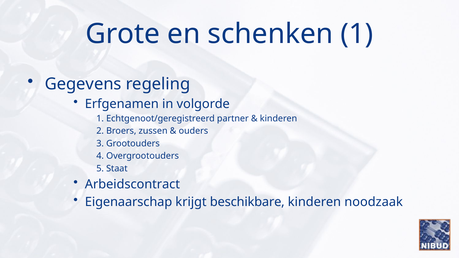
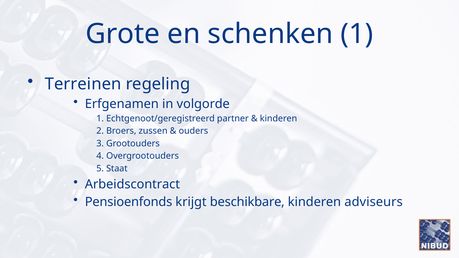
Gegevens: Gegevens -> Terreinen
Eigenaarschap: Eigenaarschap -> Pensioenfonds
noodzaak: noodzaak -> adviseurs
